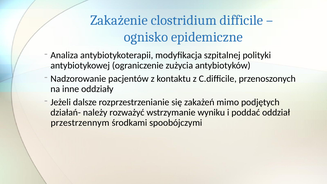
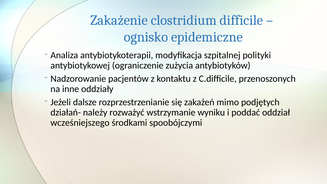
przestrzennym: przestrzennym -> wcześniejszego
